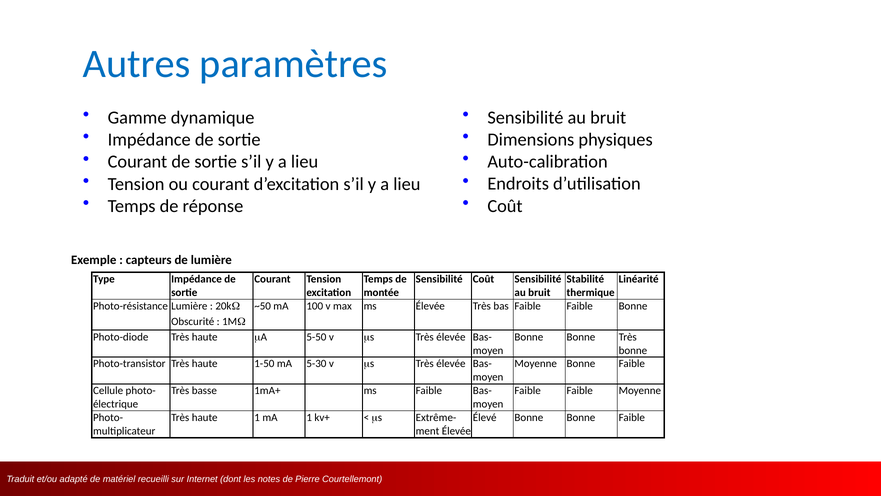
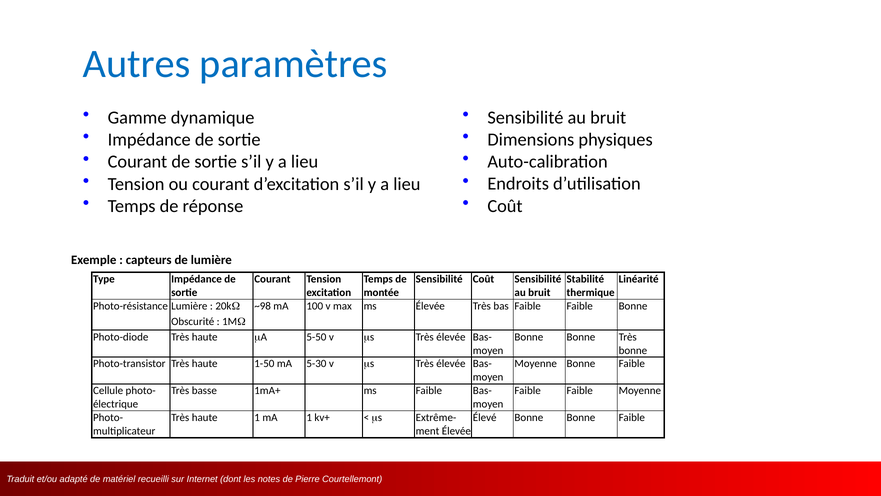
~50: ~50 -> ~98
